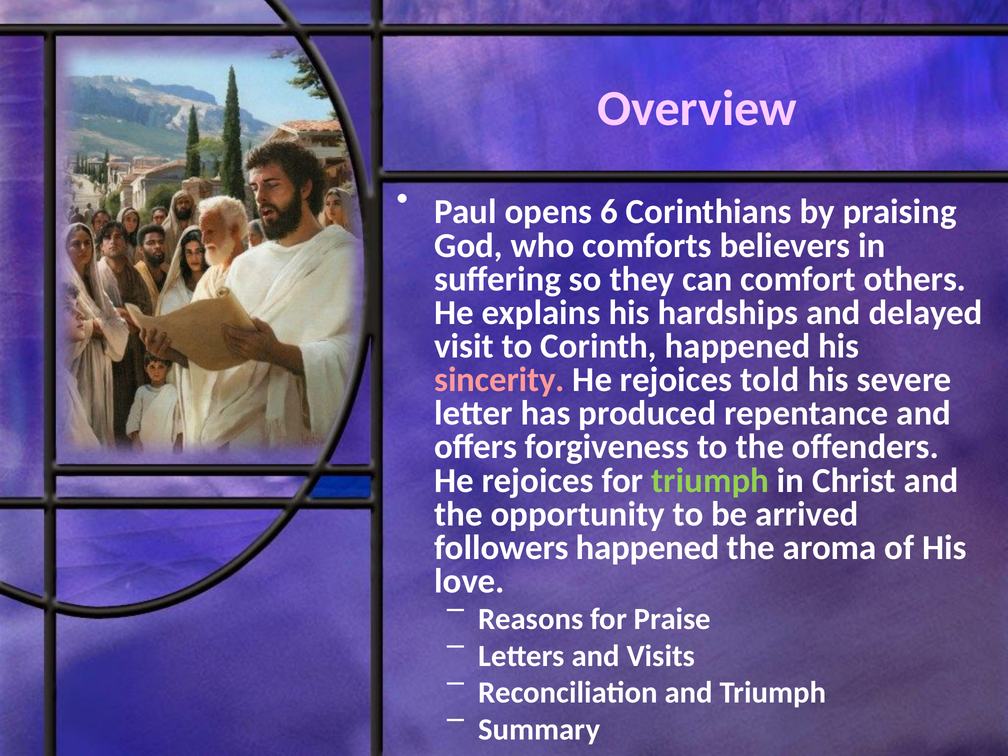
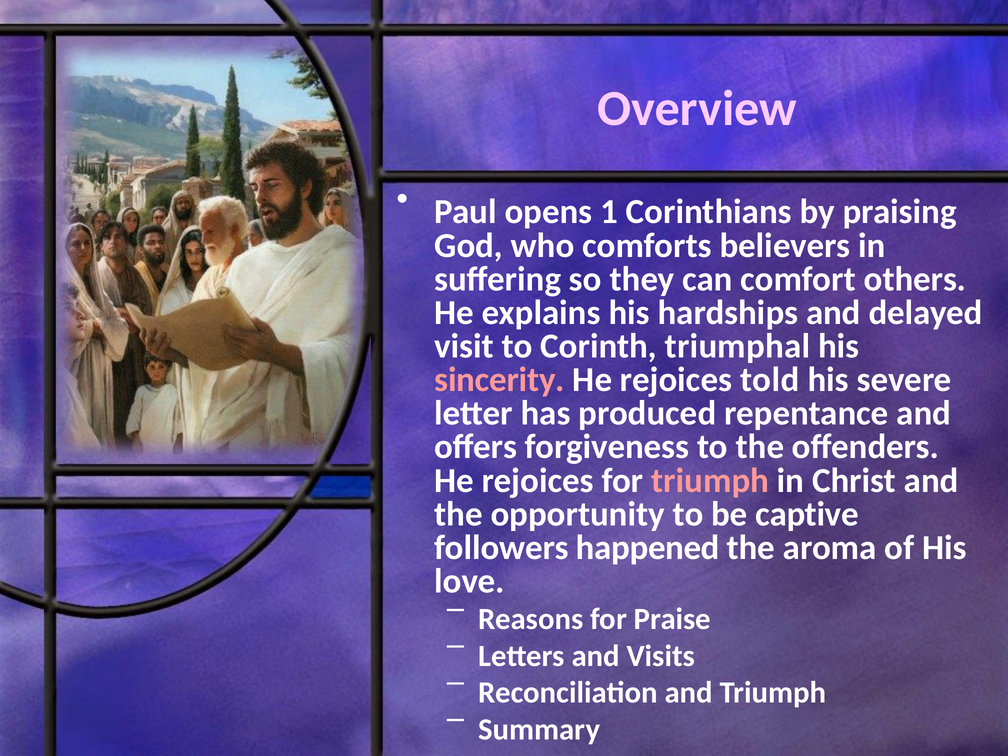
6: 6 -> 1
Corinth happened: happened -> triumphal
triumph at (710, 480) colour: light green -> pink
arrived: arrived -> captive
